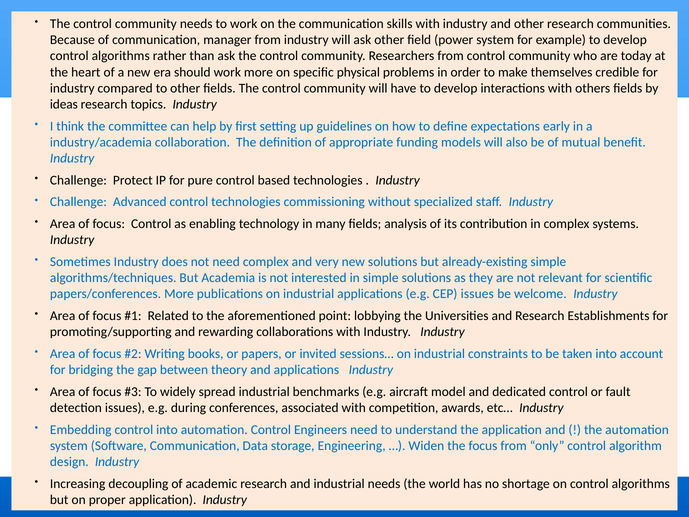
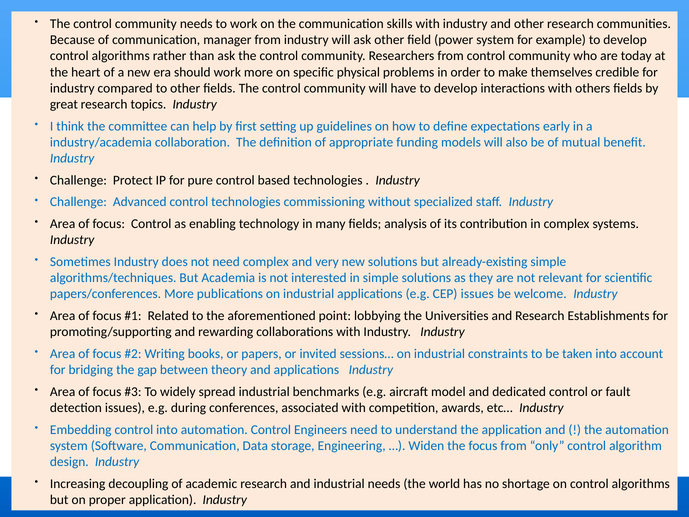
ideas: ideas -> great
